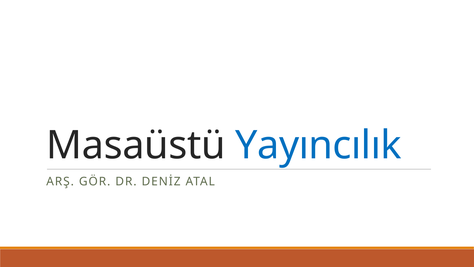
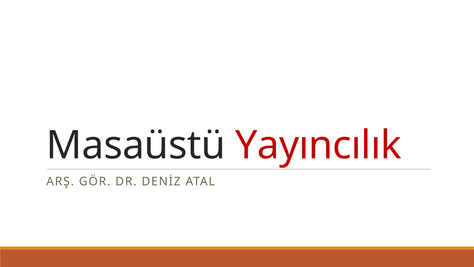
Yayıncılık colour: blue -> red
